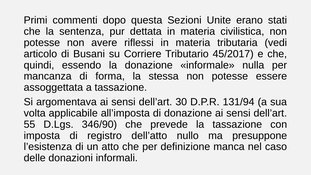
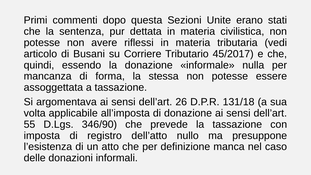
30: 30 -> 26
131/94: 131/94 -> 131/18
